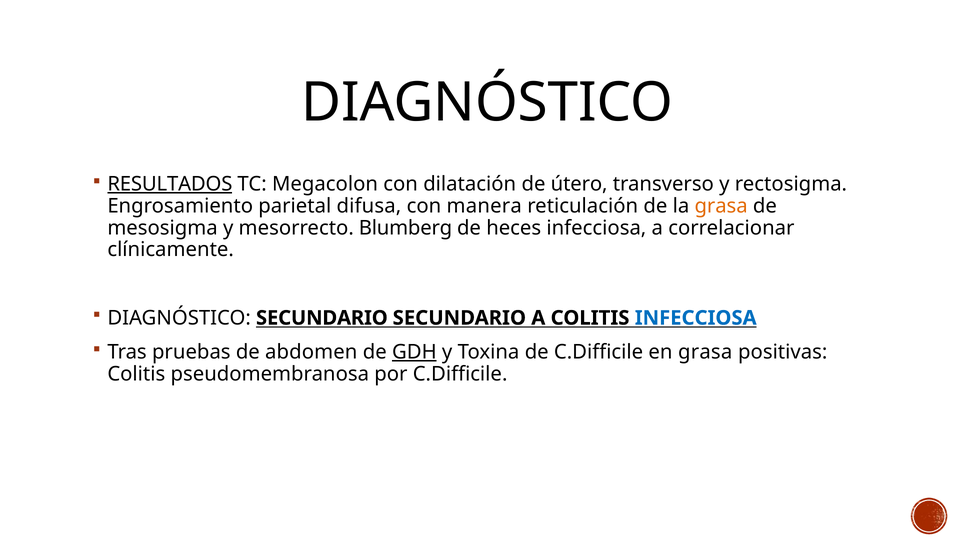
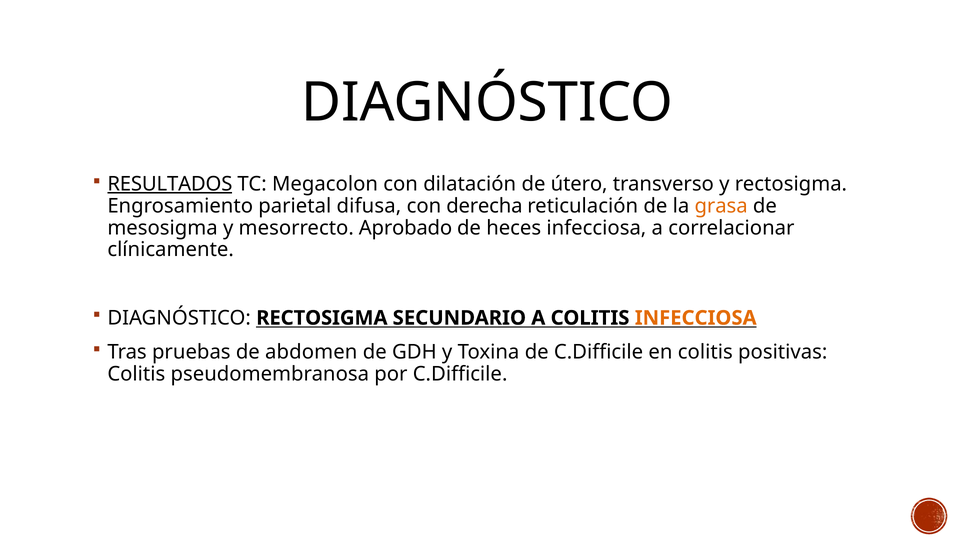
manera: manera -> derecha
Blumberg: Blumberg -> Aprobado
DIAGNÓSTICO SECUNDARIO: SECUNDARIO -> RECTOSIGMA
INFECCIOSA at (696, 318) colour: blue -> orange
GDH underline: present -> none
en grasa: grasa -> colitis
